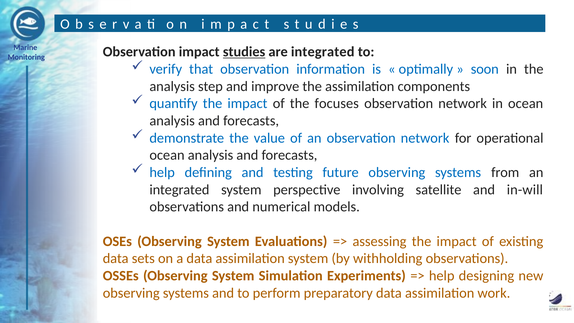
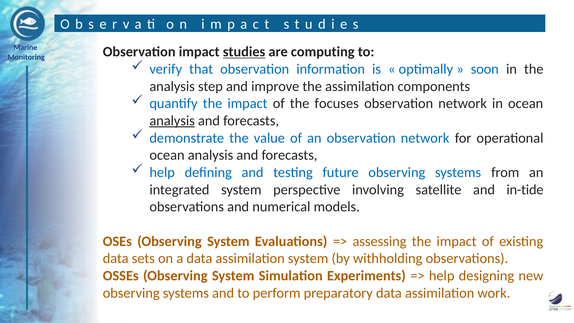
are integrated: integrated -> computing
analysis at (172, 121) underline: none -> present
in-will: in-will -> in-tide
